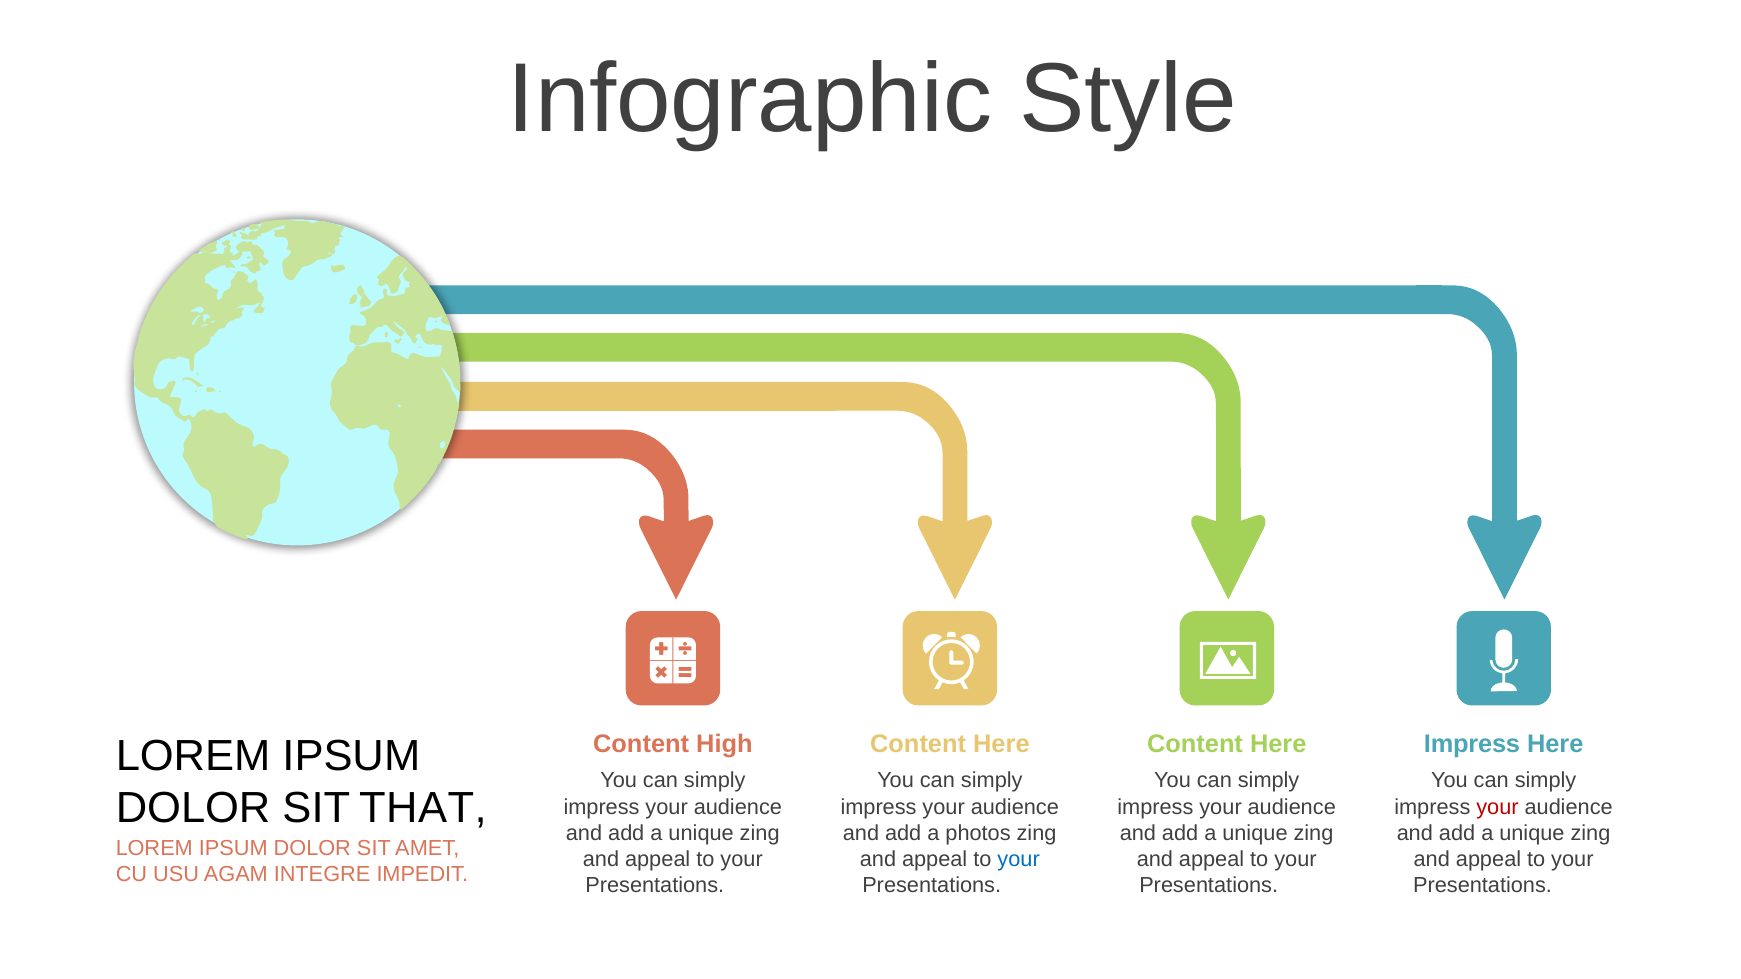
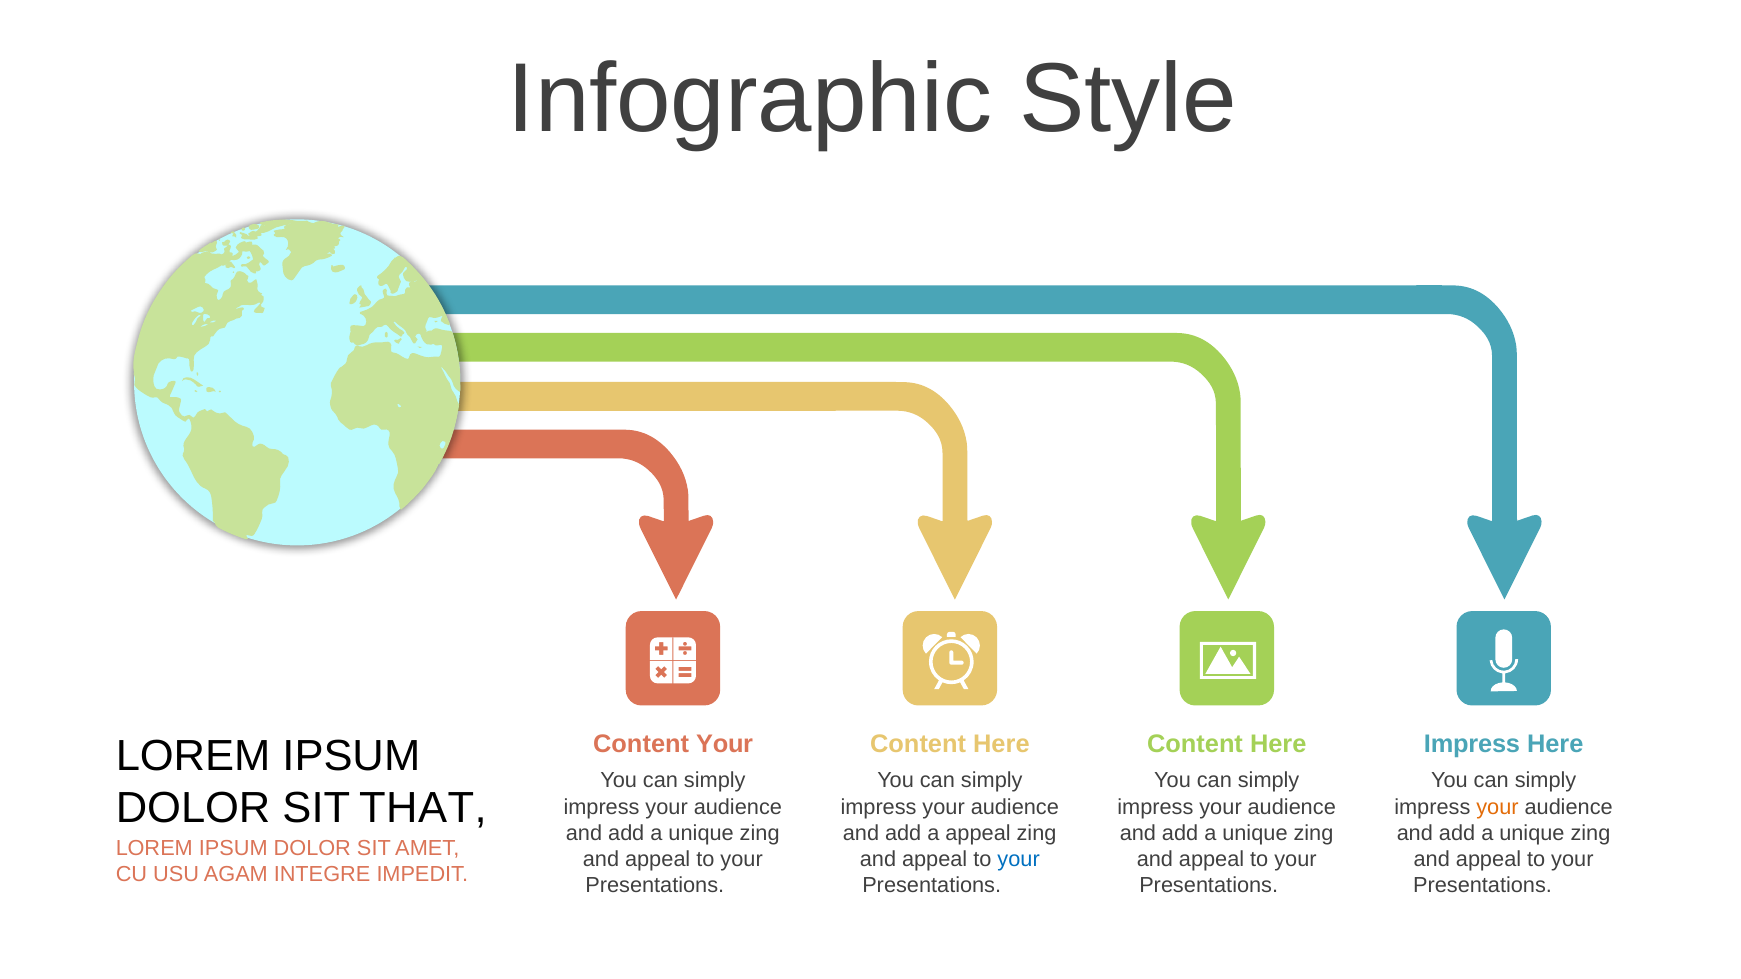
Content High: High -> Your
your at (1497, 807) colour: red -> orange
a photos: photos -> appeal
